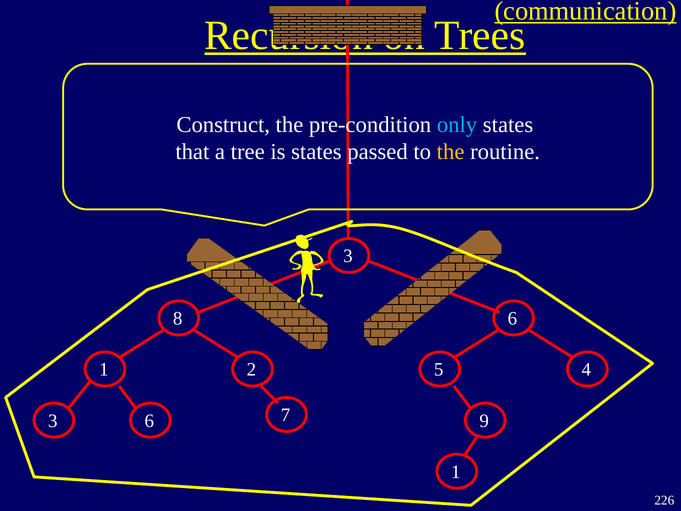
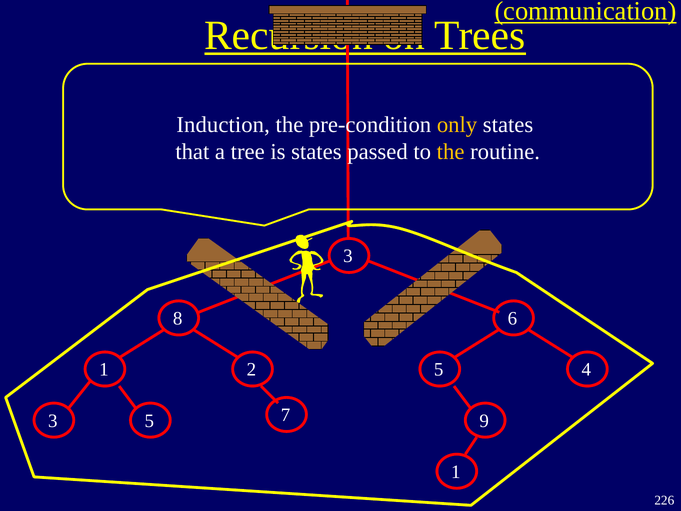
Construct: Construct -> Induction
only colour: light blue -> yellow
3 6: 6 -> 5
